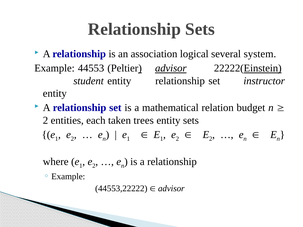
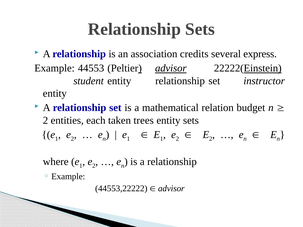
logical: logical -> credits
system: system -> express
